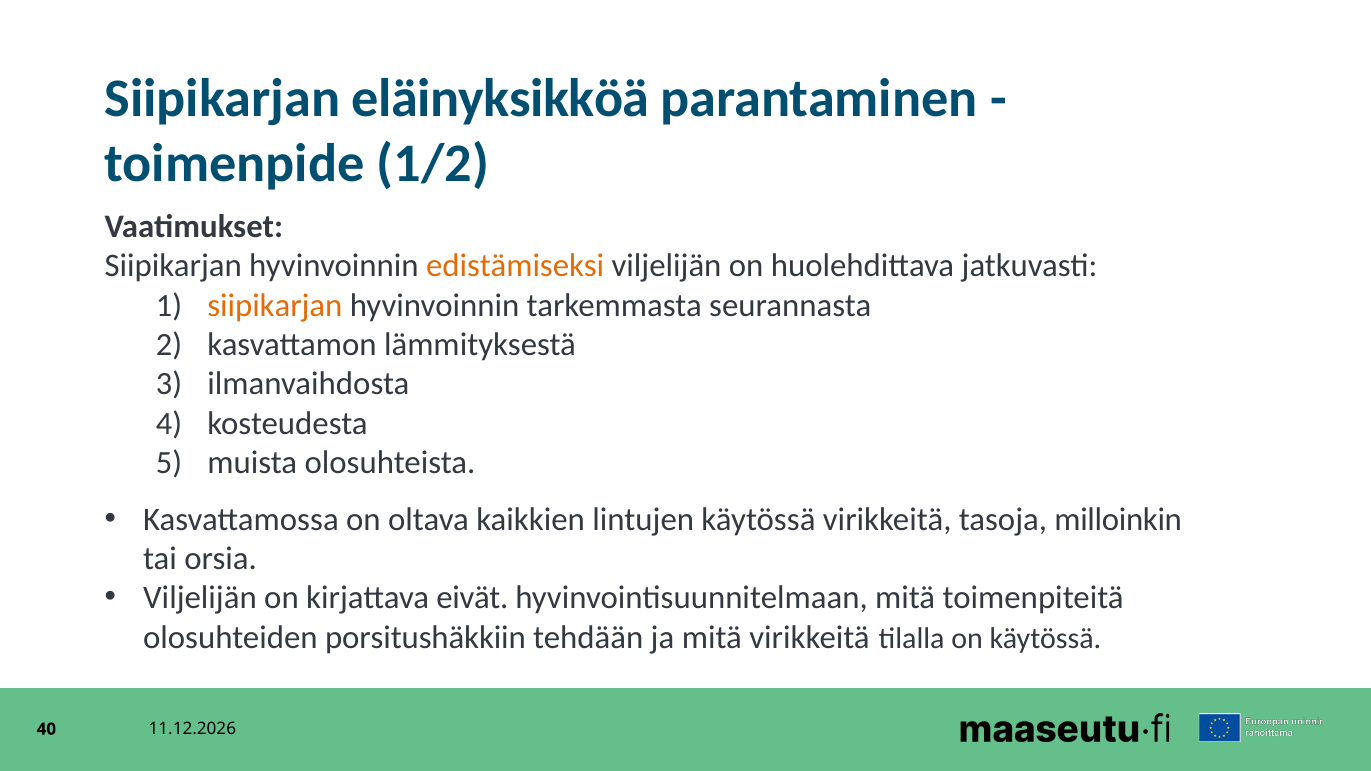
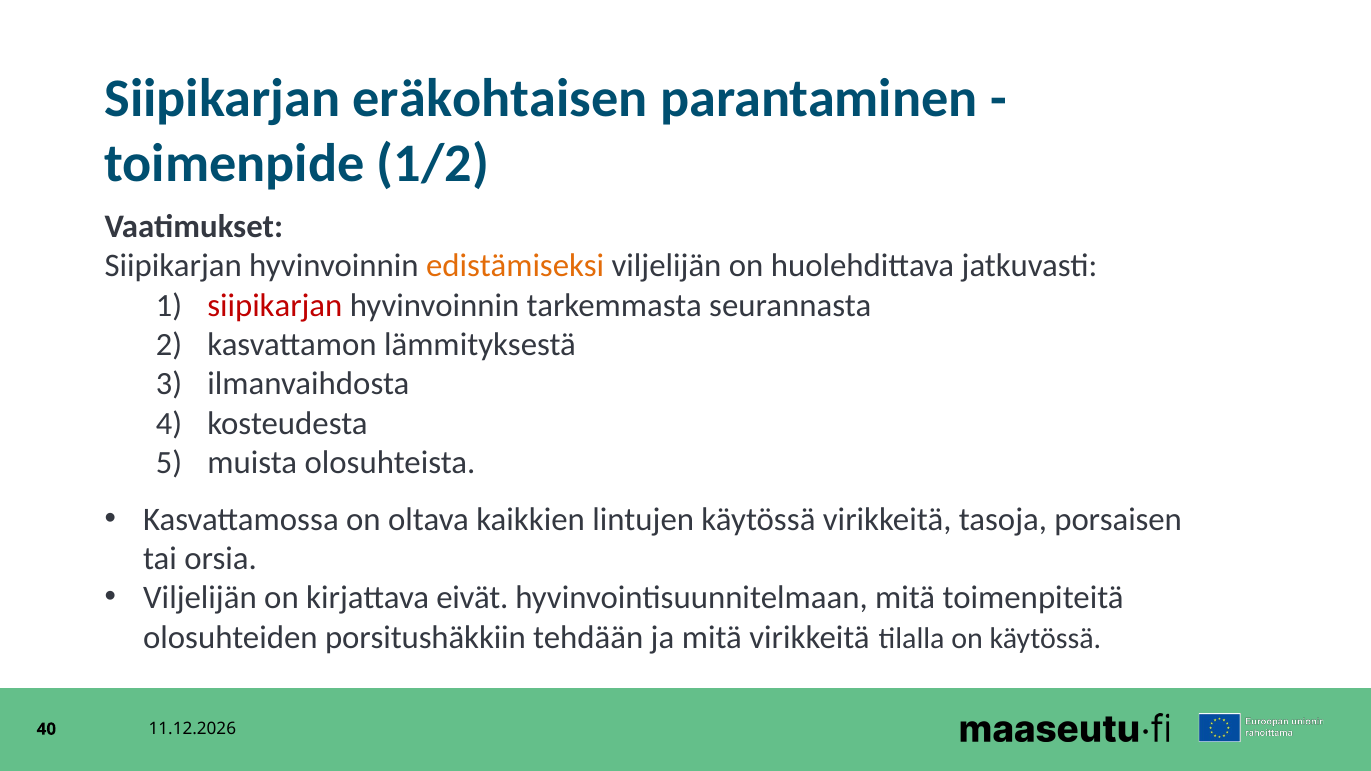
eläinyksikköä: eläinyksikköä -> eräkohtaisen
siipikarjan at (275, 305) colour: orange -> red
milloinkin: milloinkin -> porsaisen
